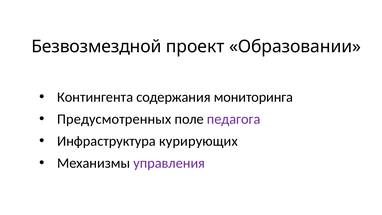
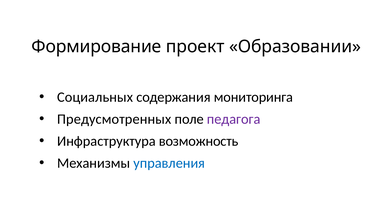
Безвозмездной: Безвозмездной -> Формирование
Контингента: Контингента -> Социальных
курирующих: курирующих -> возможность
управления colour: purple -> blue
